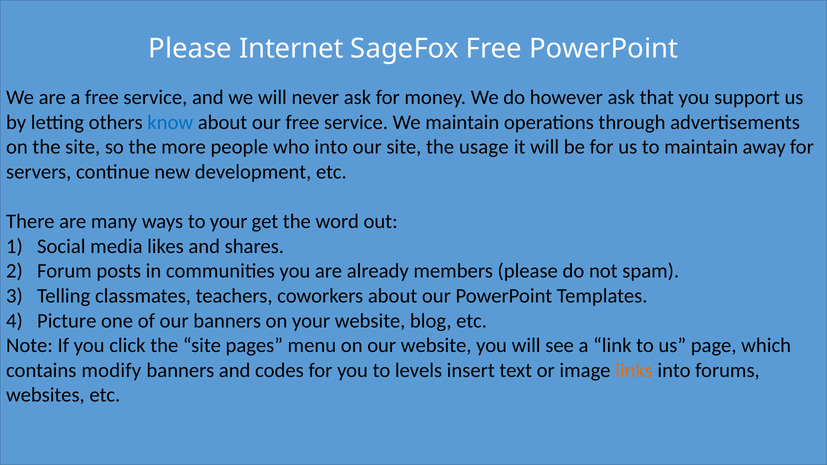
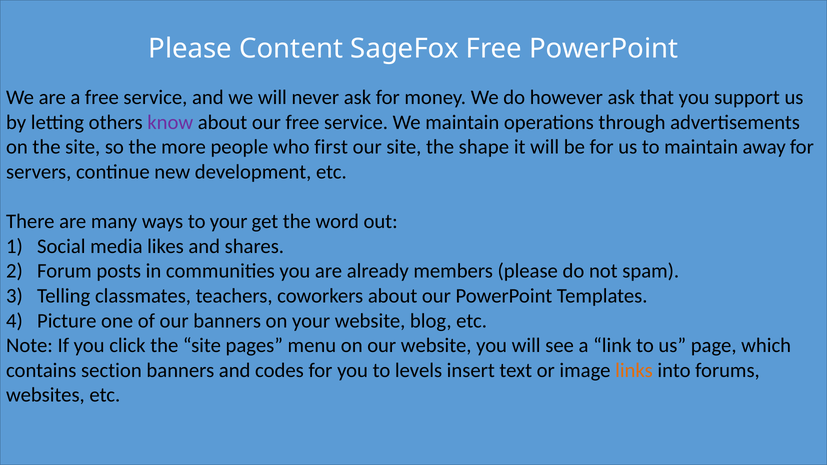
Internet: Internet -> Content
know colour: blue -> purple
who into: into -> first
usage: usage -> shape
modify: modify -> section
